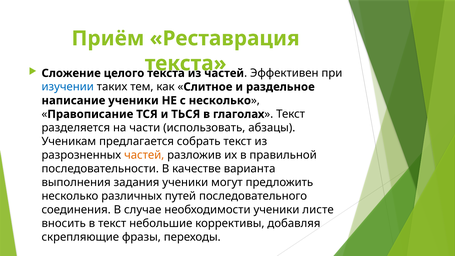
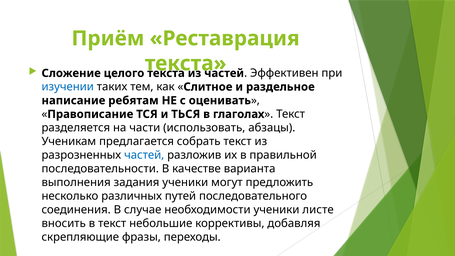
написание ученики: ученики -> ребятам
с несколько: несколько -> оценивать
частей at (144, 155) colour: orange -> blue
